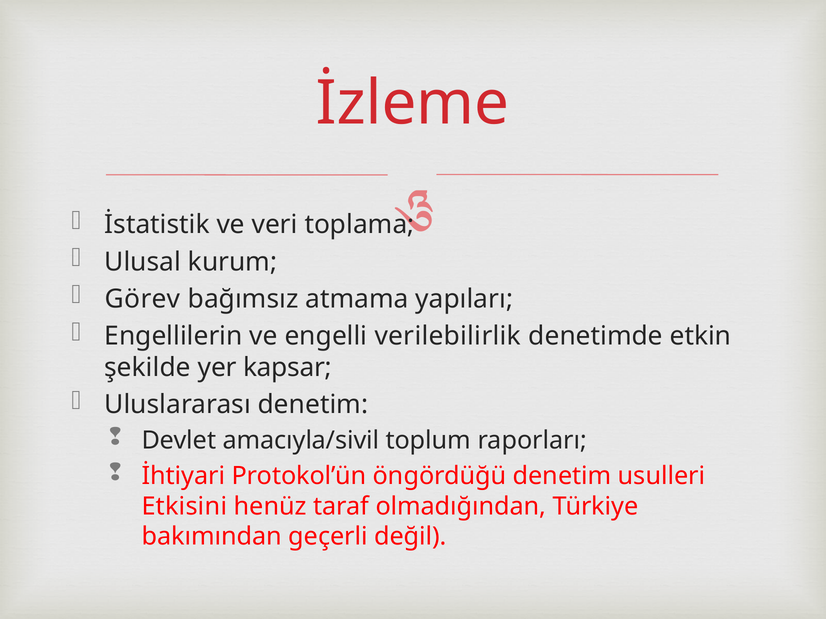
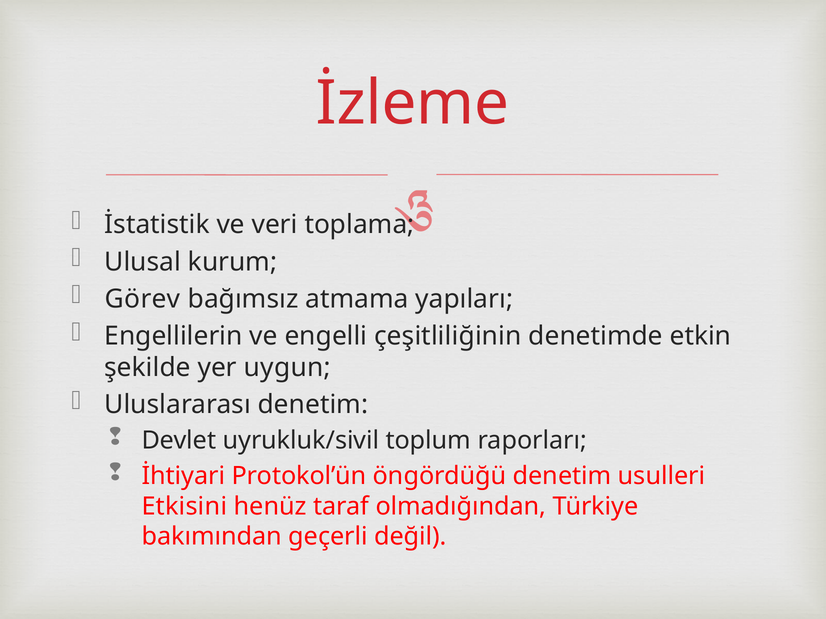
verilebilirlik: verilebilirlik -> çeşitliliğinin
kapsar: kapsar -> uygun
amacıyla/sivil: amacıyla/sivil -> uyrukluk/sivil
